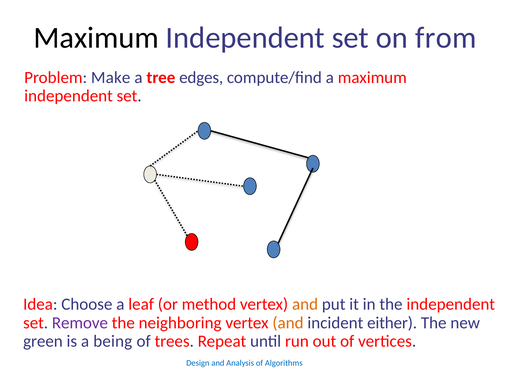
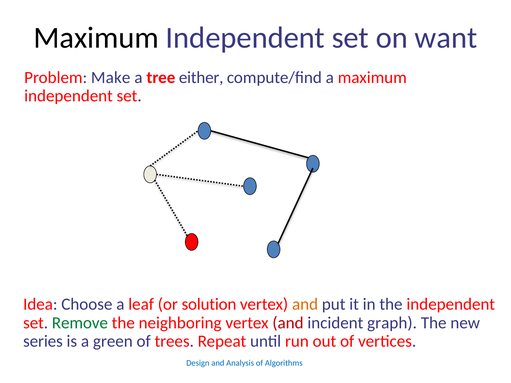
from: from -> want
edges: edges -> either
method: method -> solution
Remove colour: purple -> green
and at (288, 323) colour: orange -> red
either: either -> graph
green: green -> series
being: being -> green
